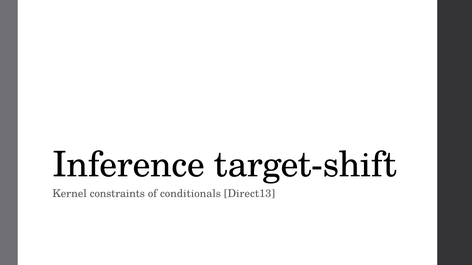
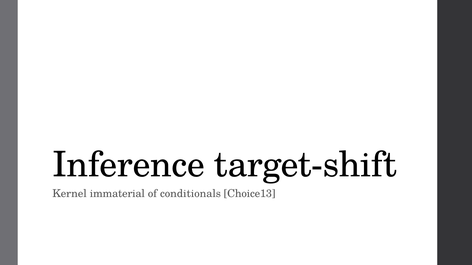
constraints: constraints -> immaterial
Direct13: Direct13 -> Choice13
